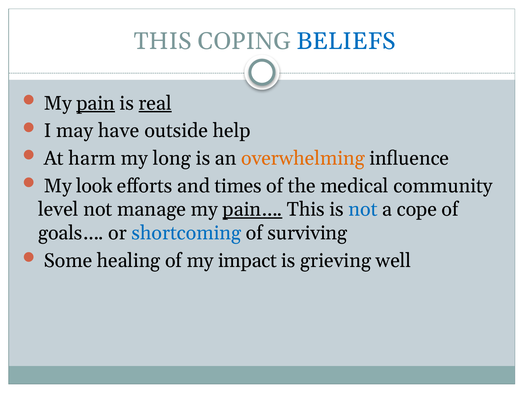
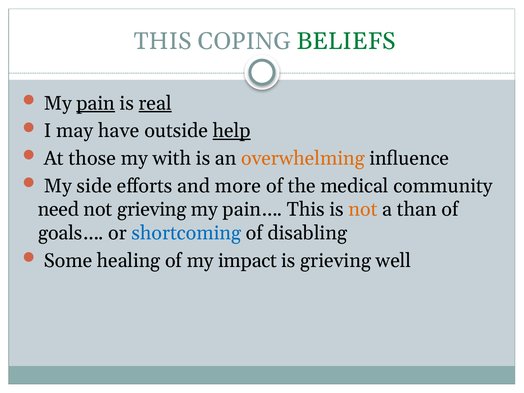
BELIEFS colour: blue -> green
help underline: none -> present
harm: harm -> those
long: long -> with
look: look -> side
times: times -> more
level: level -> need
not manage: manage -> grieving
pain… underline: present -> none
not at (363, 209) colour: blue -> orange
cope: cope -> than
surviving: surviving -> disabling
